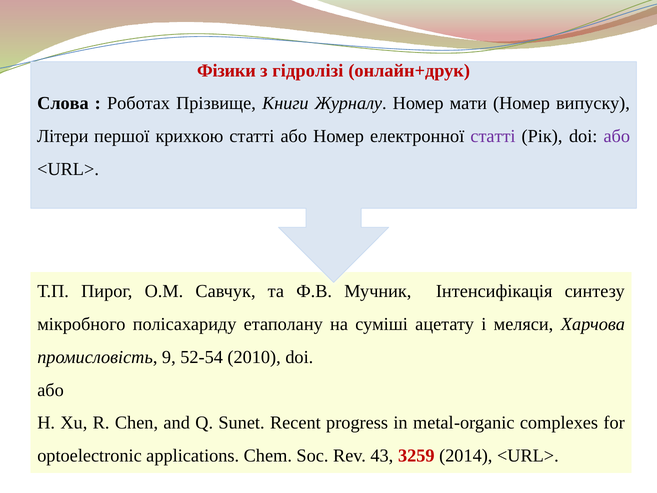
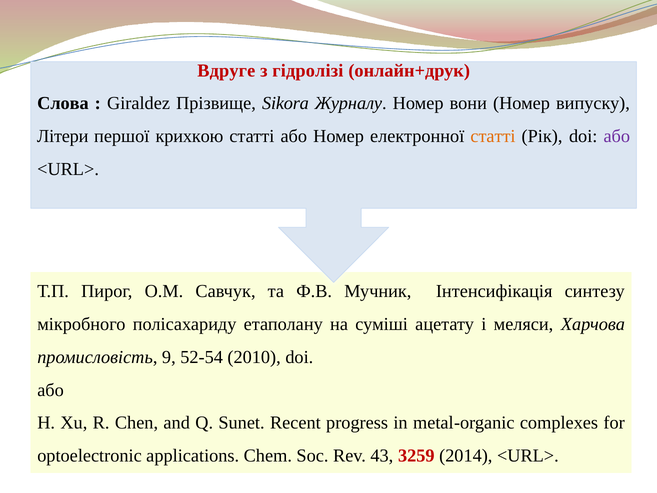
Фізики: Фізики -> Вдруге
Роботах: Роботах -> Giraldez
Книги: Книги -> Sikora
мати: мати -> вони
статті at (493, 136) colour: purple -> orange
